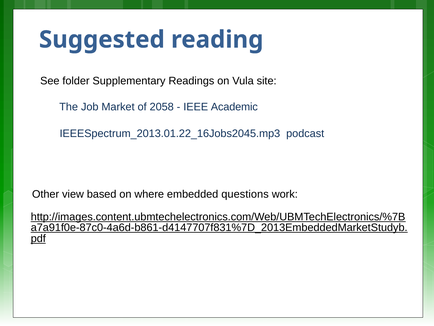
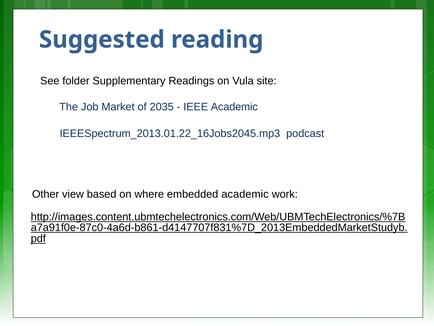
2058: 2058 -> 2035
embedded questions: questions -> academic
